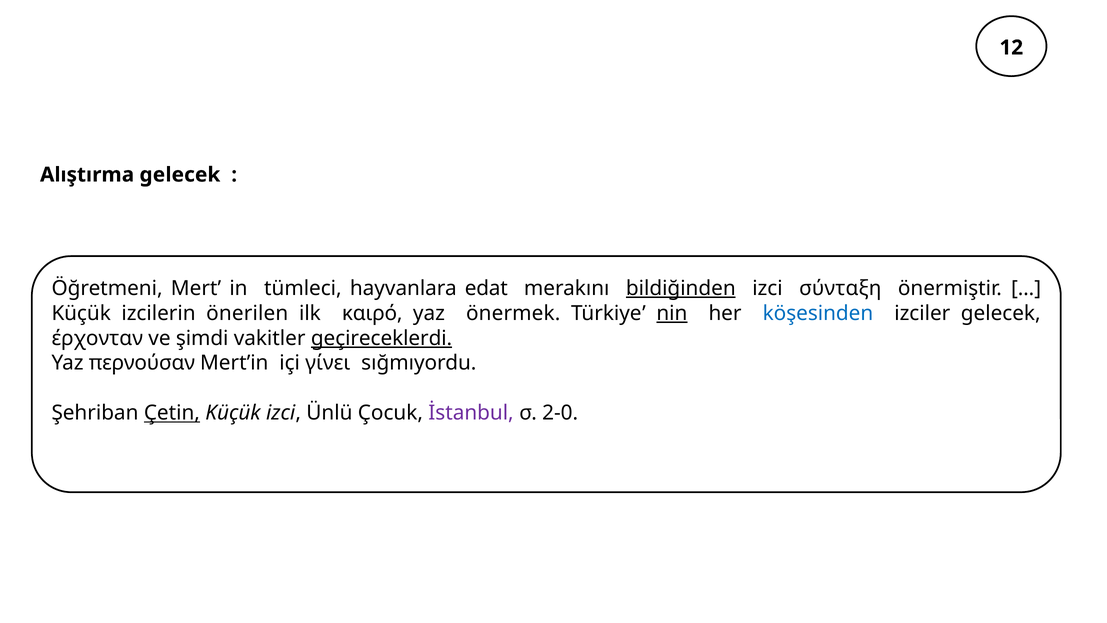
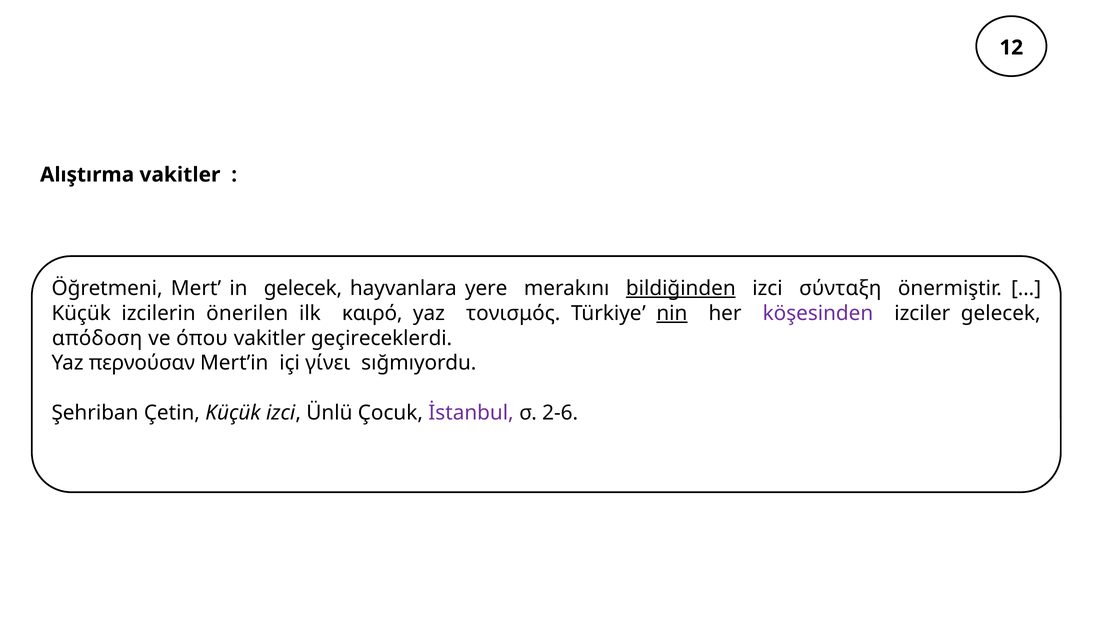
Alıştırma gelecek: gelecek -> vakitler
in tümleci: tümleci -> gelecek
edat: edat -> yere
önermek: önermek -> τονισμός
köşesinden colour: blue -> purple
έρχονταν: έρχονταν -> απόδοση
şimdi: şimdi -> όπου
geçireceklerdi underline: present -> none
Çetin underline: present -> none
2-0: 2-0 -> 2-6
